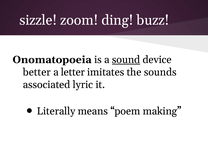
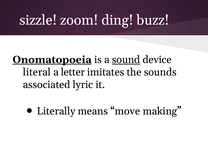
Onomatopoeia underline: none -> present
better: better -> literal
poem: poem -> move
